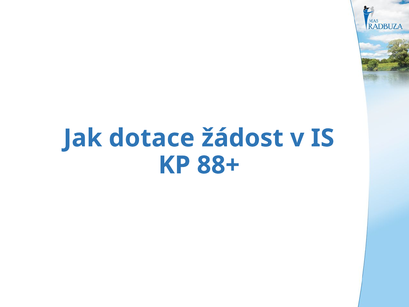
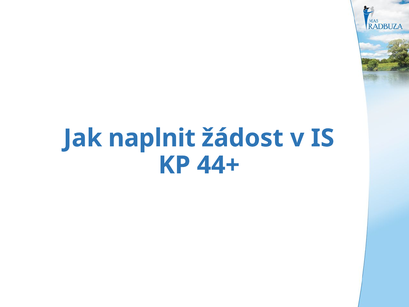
dotace: dotace -> naplnit
88+: 88+ -> 44+
